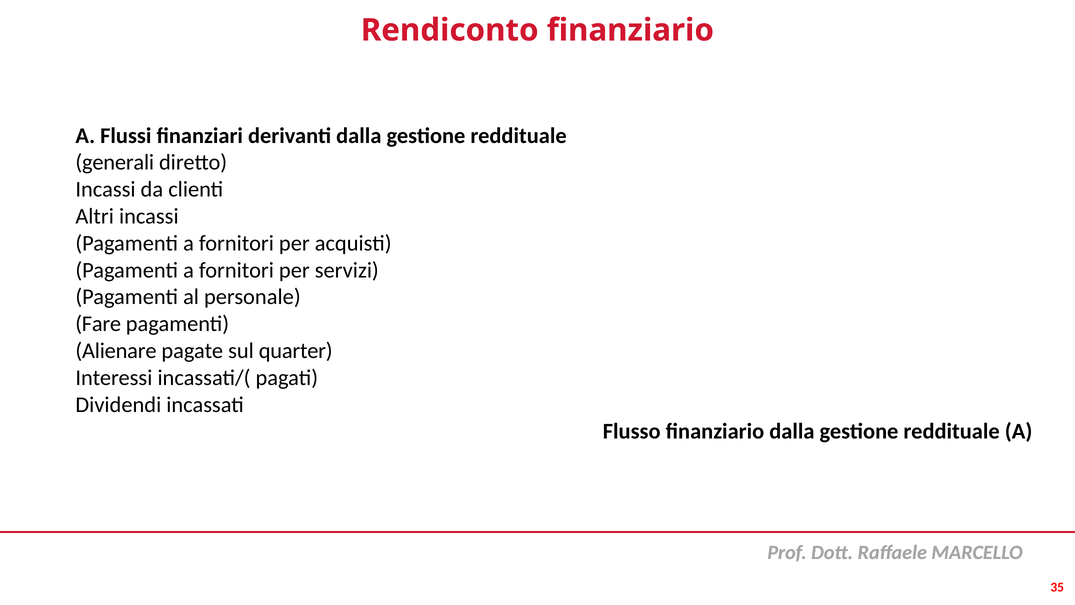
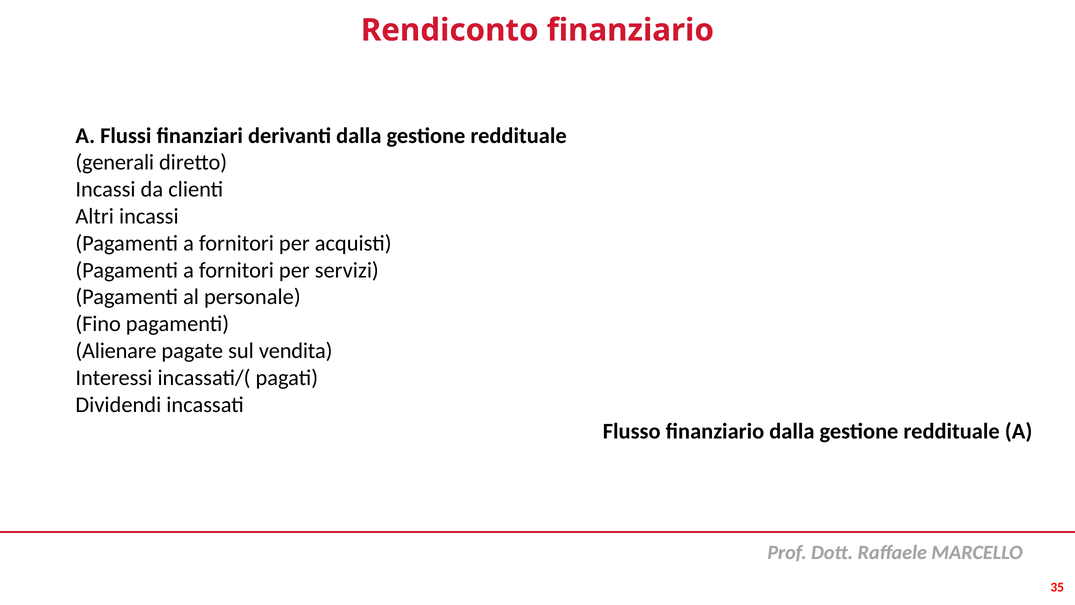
Fare: Fare -> Fino
quarter: quarter -> vendita
